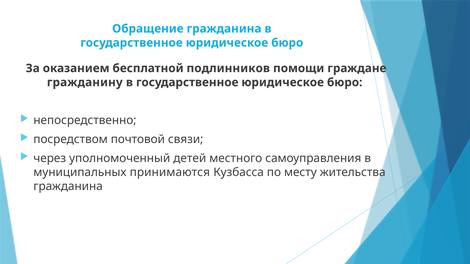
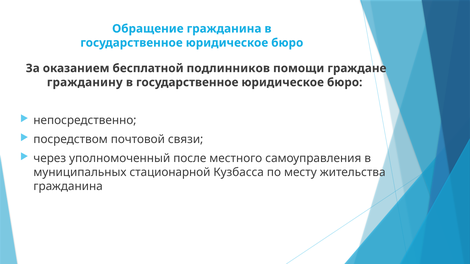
детей: детей -> после
принимаются: принимаются -> стационарной
